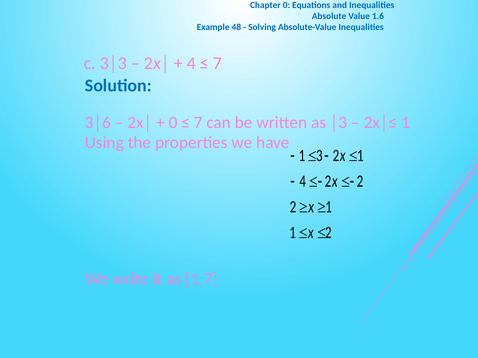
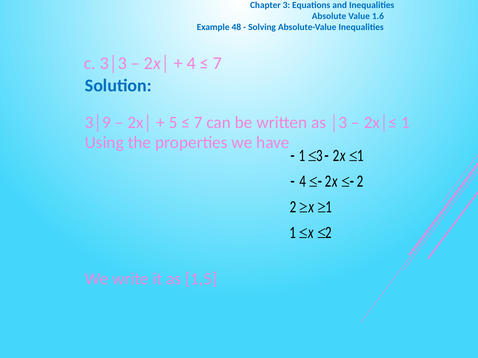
Chapter 0: 0 -> 3
3│6: 3│6 -> 3│9
0 at (173, 123): 0 -> 5
1,7: 1,7 -> 1,5
